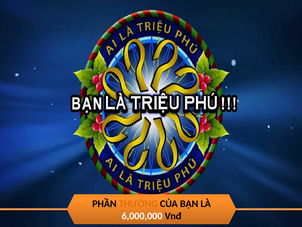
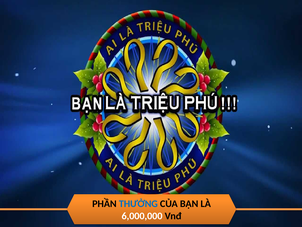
THƯỞNG colour: orange -> blue
